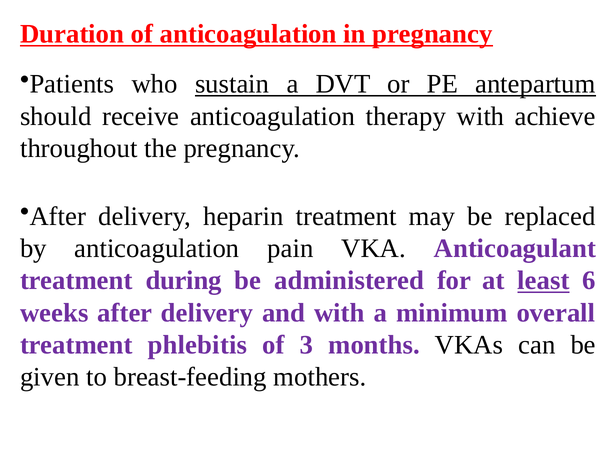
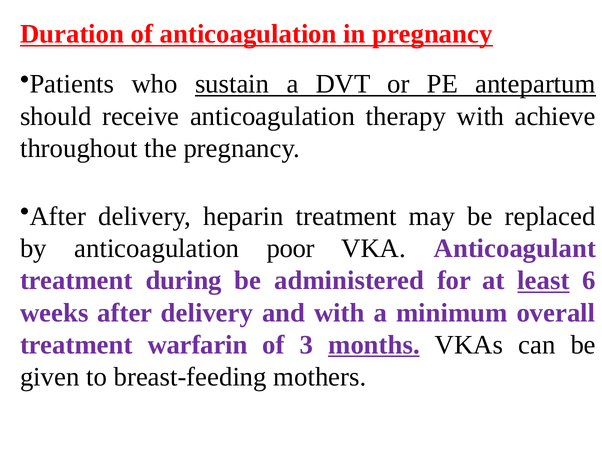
pain: pain -> poor
phlebitis: phlebitis -> warfarin
months underline: none -> present
